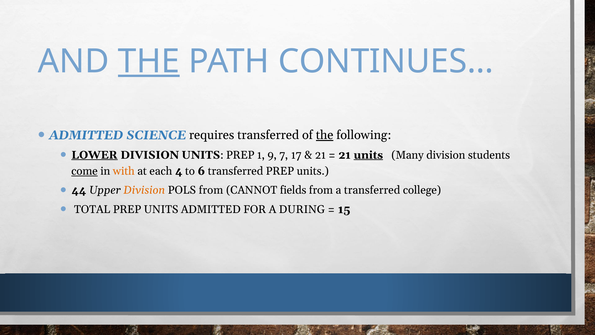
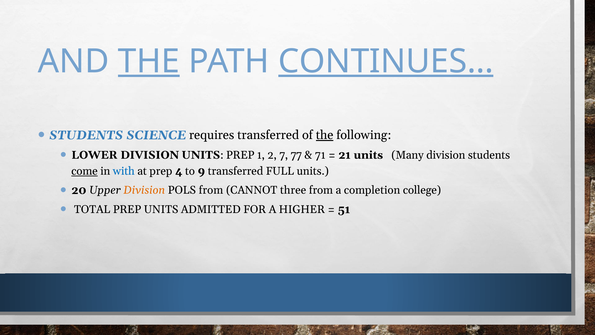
CONTINUES… underline: none -> present
ADMITTED at (86, 135): ADMITTED -> STUDENTS
LOWER underline: present -> none
9: 9 -> 2
17: 17 -> 77
21 at (320, 155): 21 -> 71
units at (368, 155) underline: present -> none
with colour: orange -> blue
at each: each -> prep
6: 6 -> 9
transferred PREP: PREP -> FULL
44: 44 -> 20
fields: fields -> three
a transferred: transferred -> completion
DURING: DURING -> HIGHER
15: 15 -> 51
